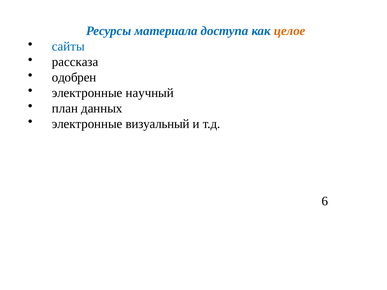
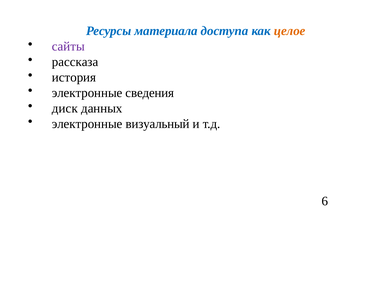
сайты colour: blue -> purple
одобрен: одобрен -> история
научный: научный -> сведения
план: план -> диск
